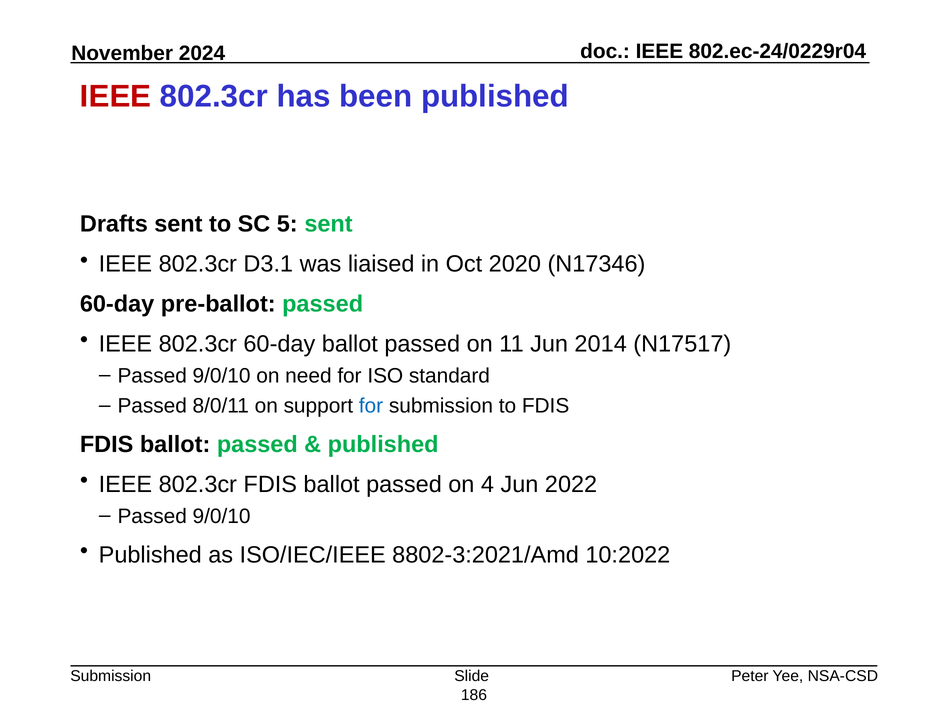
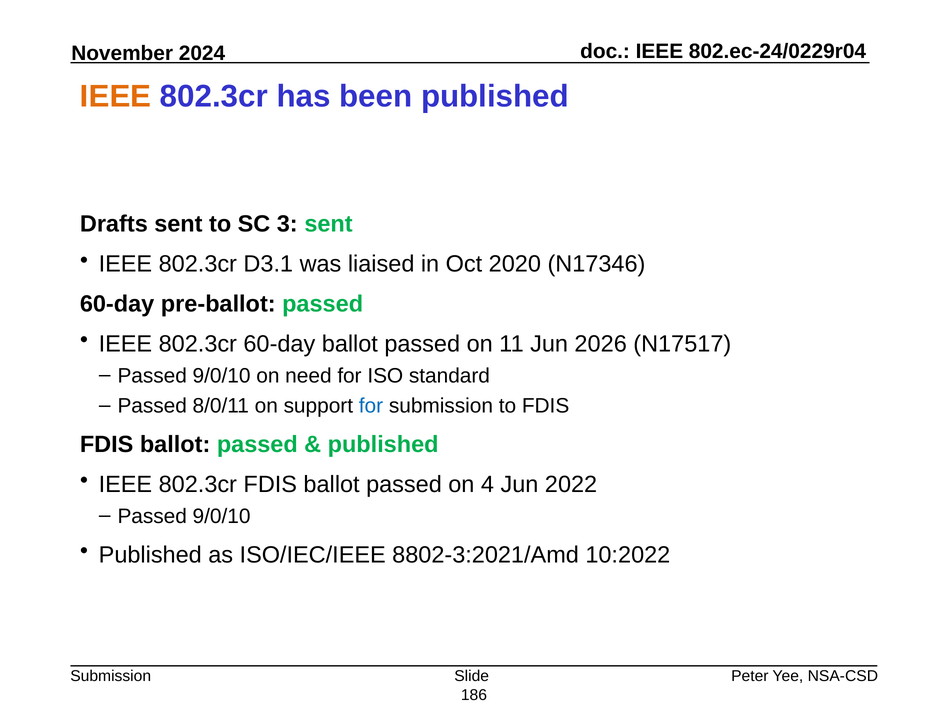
IEEE at (116, 96) colour: red -> orange
5: 5 -> 3
2014: 2014 -> 2026
